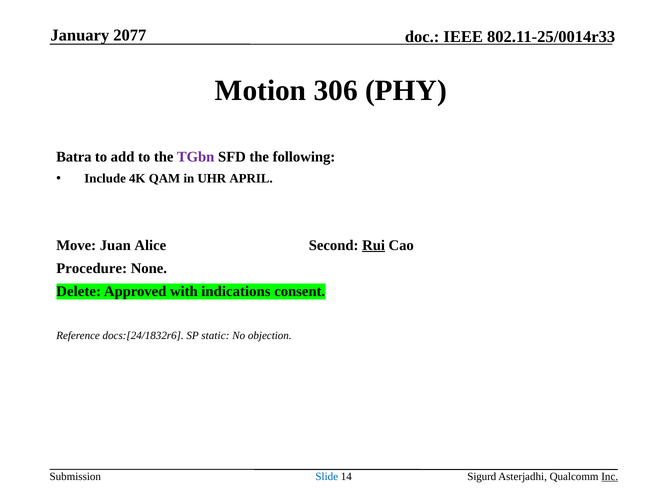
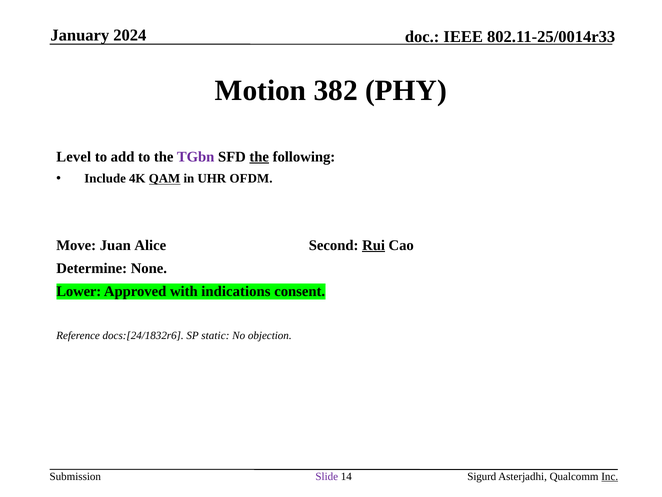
2077: 2077 -> 2024
306: 306 -> 382
Batra: Batra -> Level
the at (259, 157) underline: none -> present
QAM underline: none -> present
APRIL: APRIL -> OFDM
Procedure: Procedure -> Determine
Delete: Delete -> Lower
Slide colour: blue -> purple
